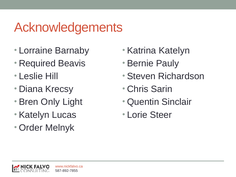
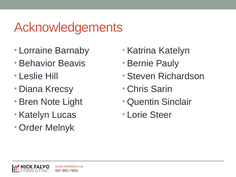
Required: Required -> Behavior
Only: Only -> Note
